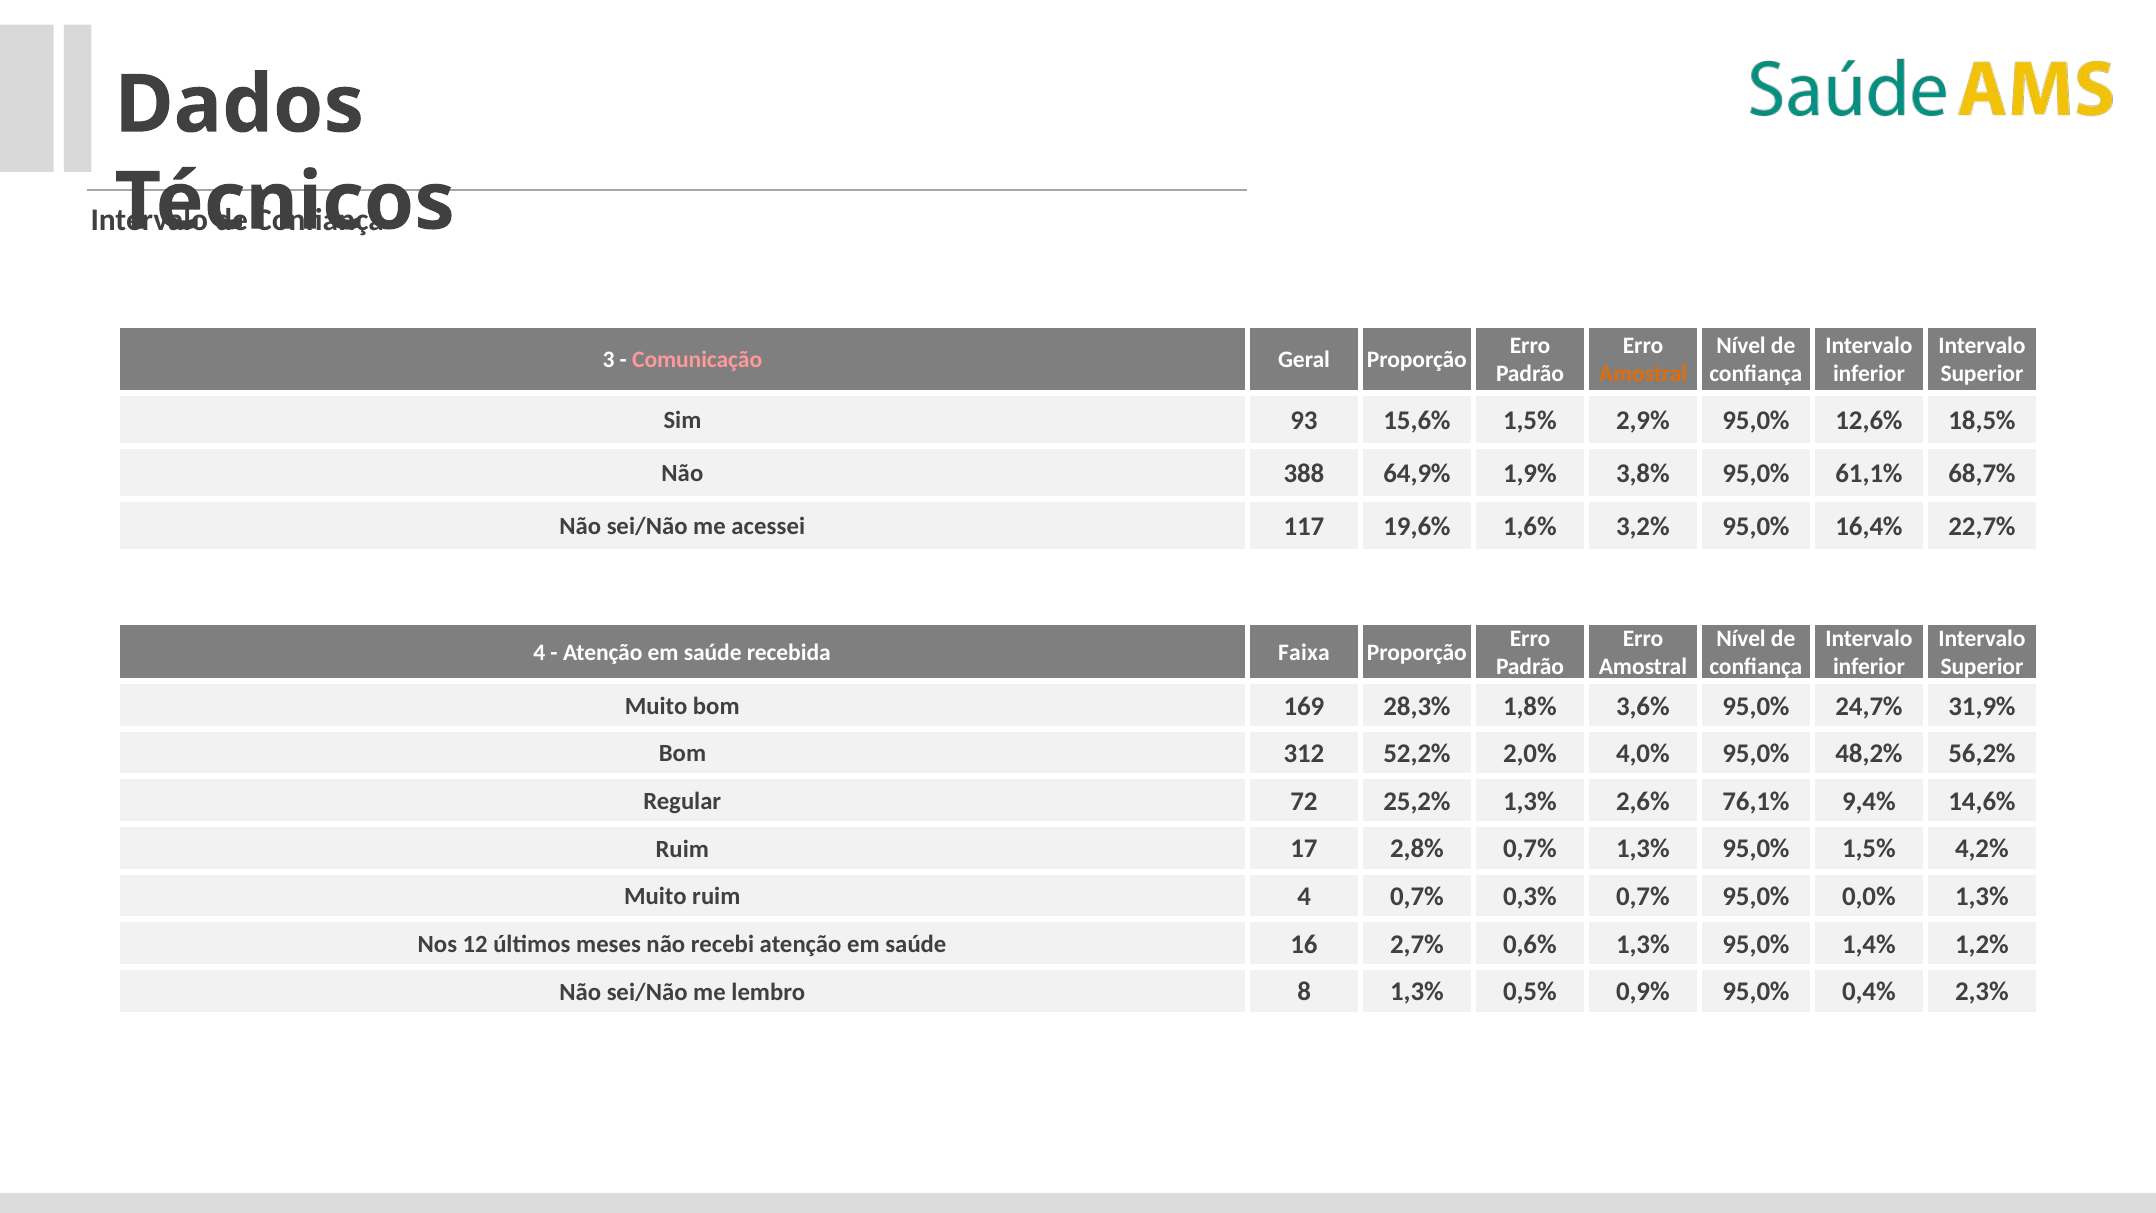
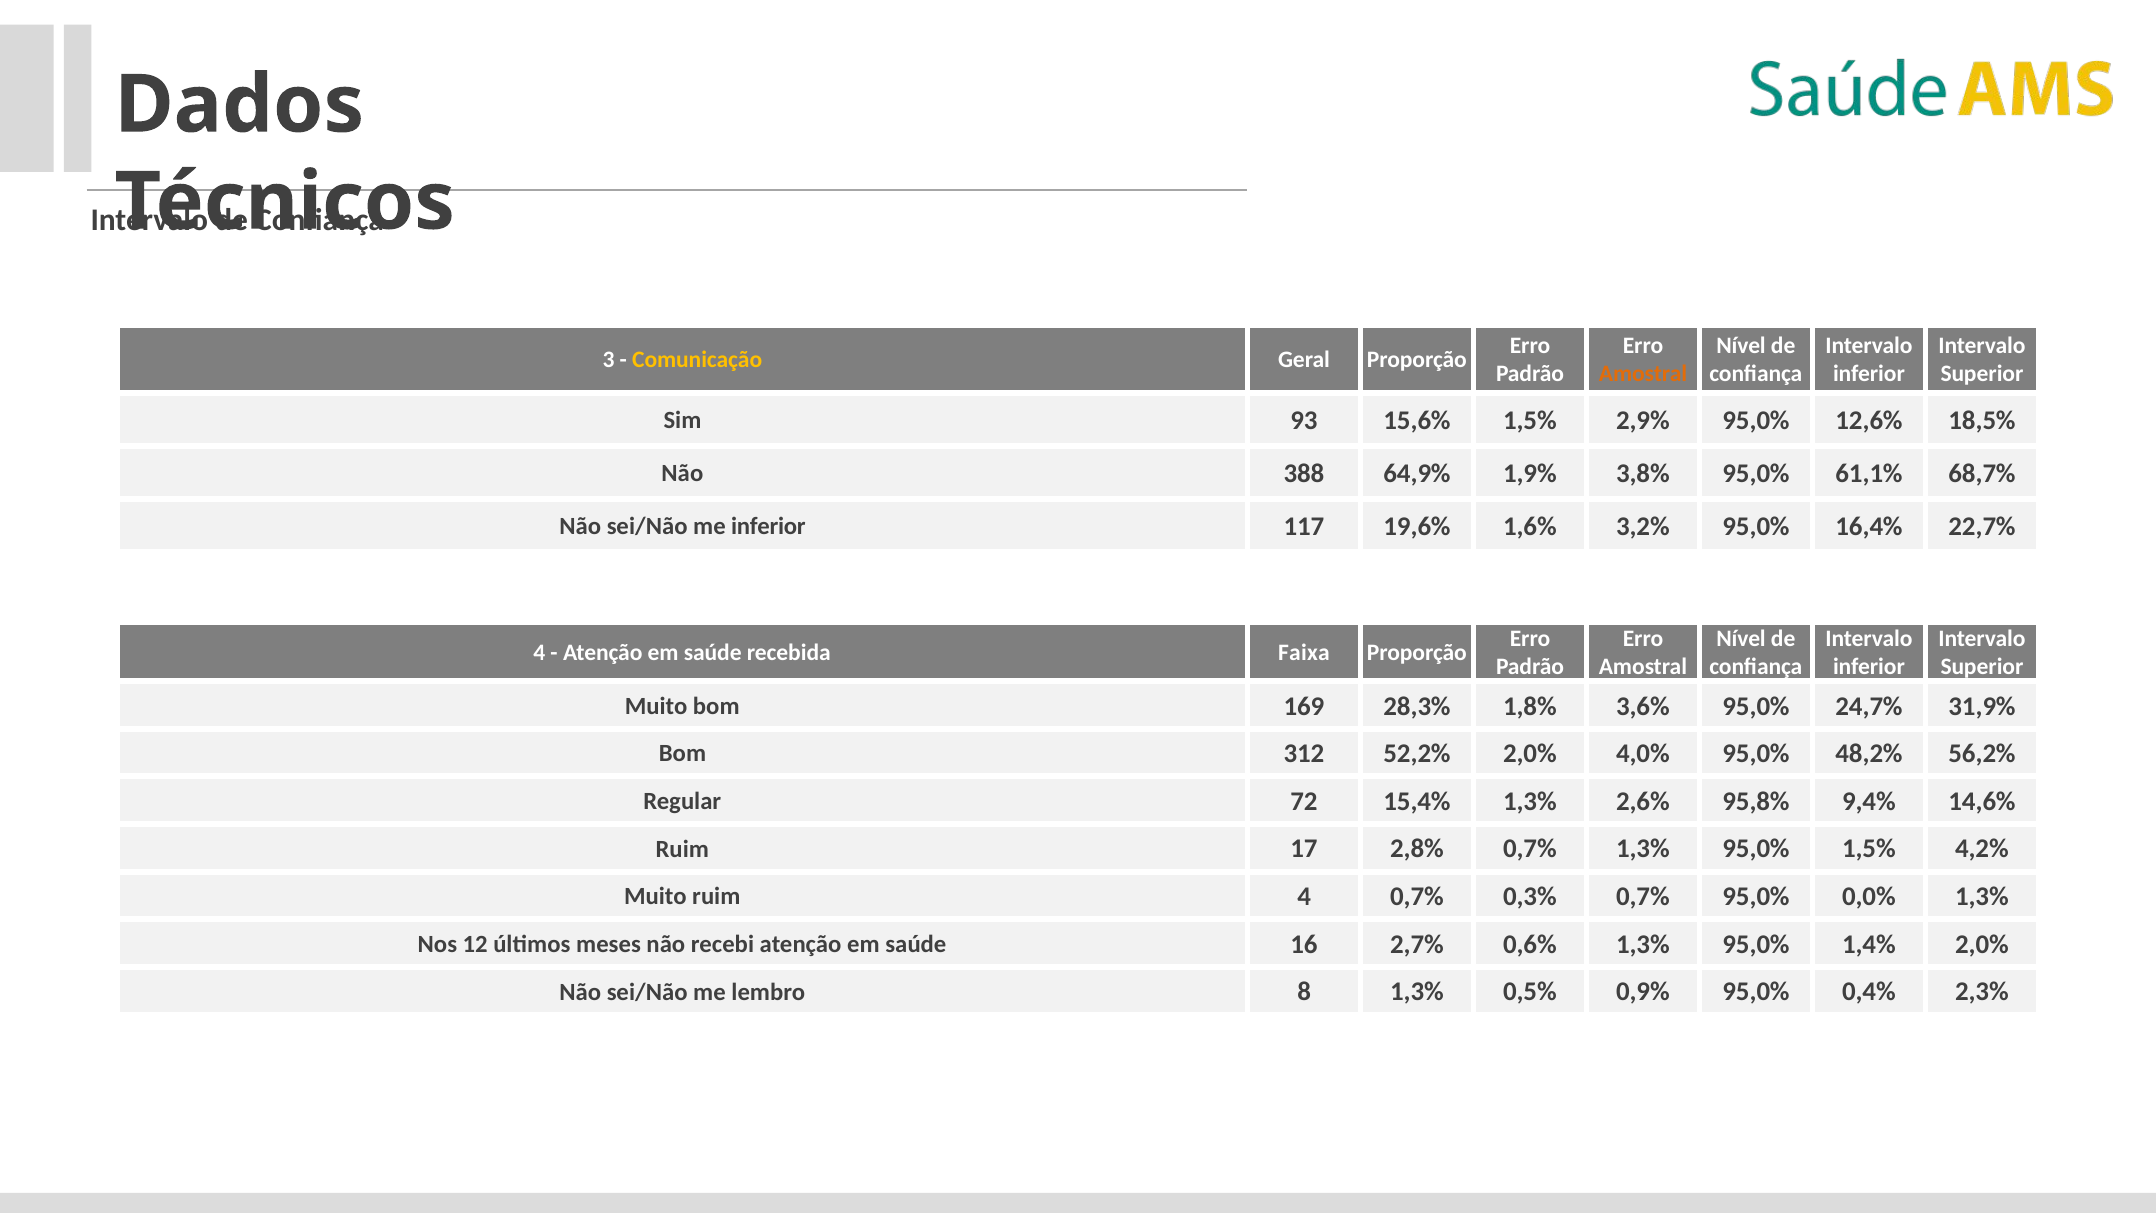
Comunicação colour: pink -> yellow
me acessei: acessei -> inferior
25,2%: 25,2% -> 15,4%
76,1%: 76,1% -> 95,8%
1,4% 1,2%: 1,2% -> 2,0%
